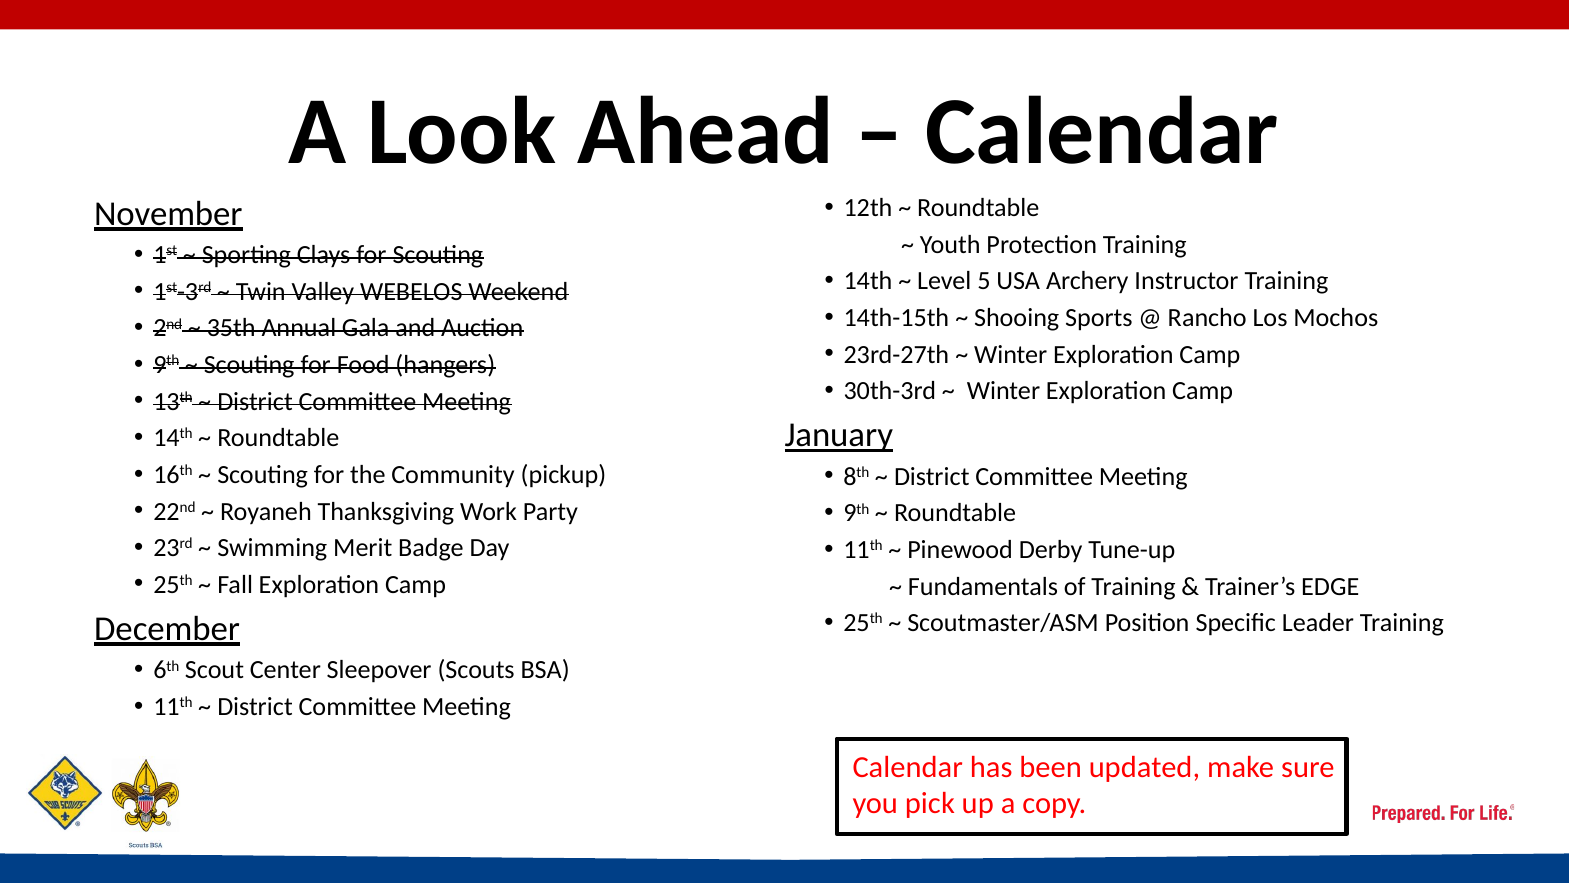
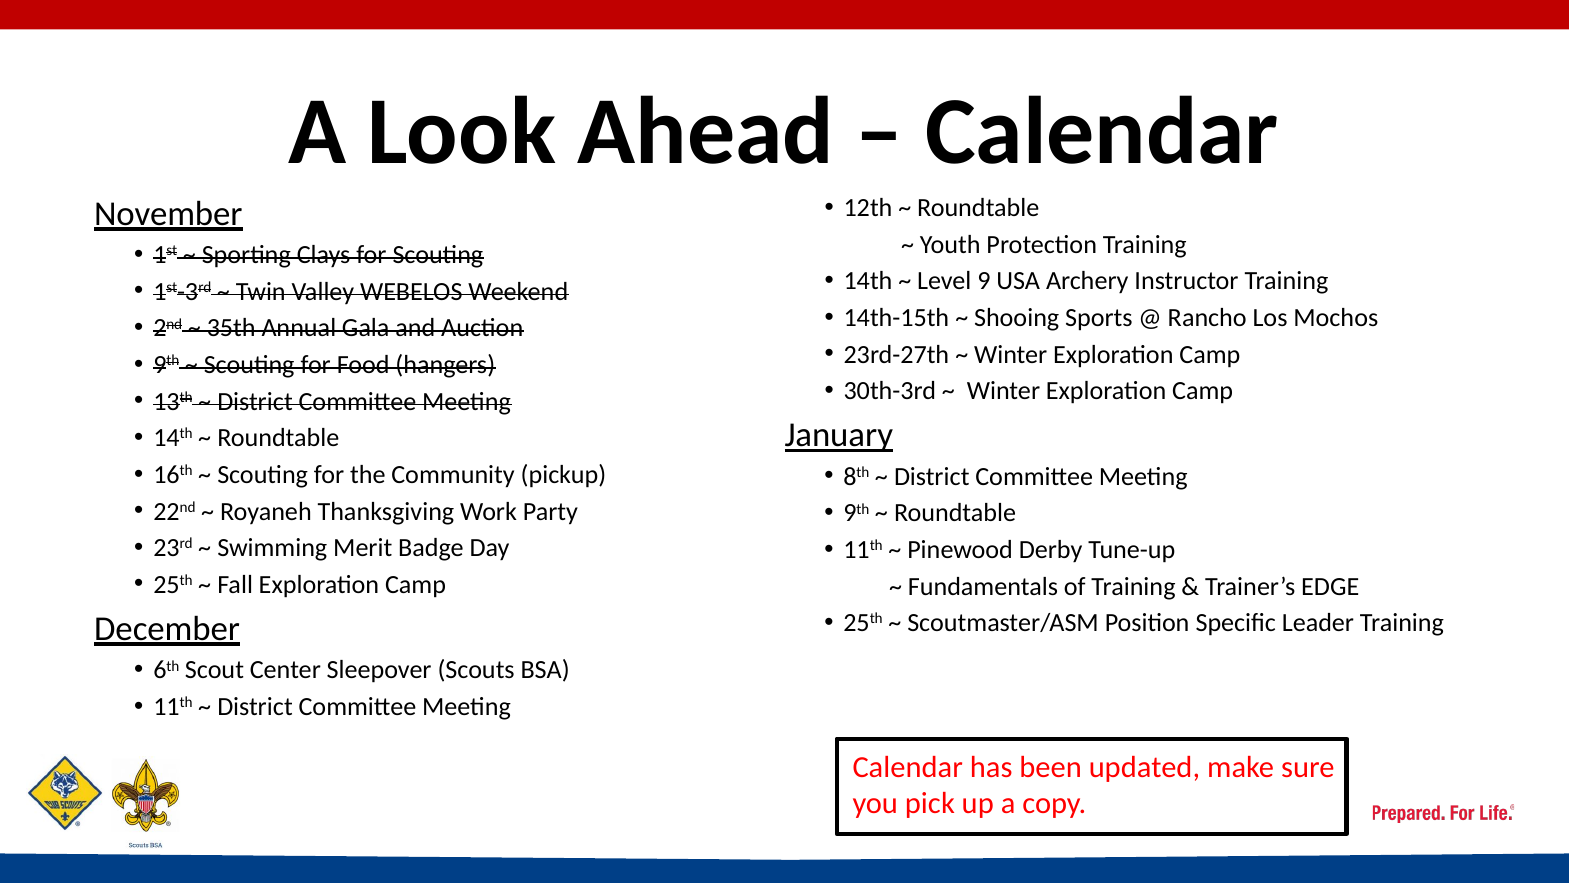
5: 5 -> 9
